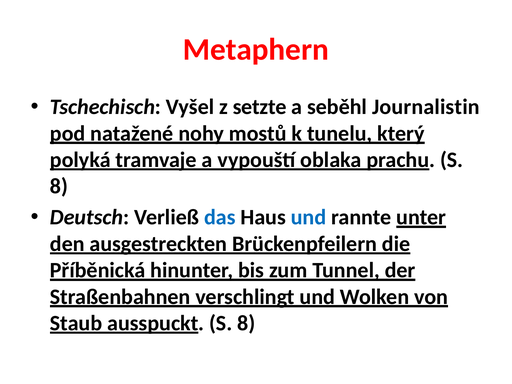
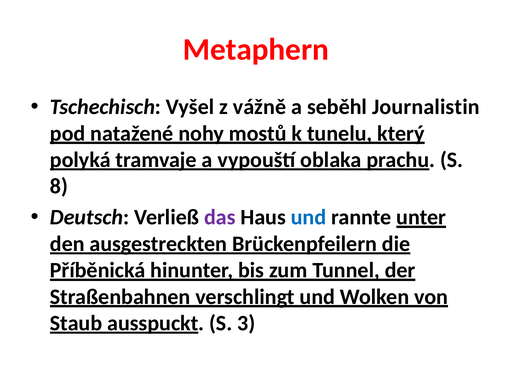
setzte: setzte -> vážně
das colour: blue -> purple
ausspuckt S 8: 8 -> 3
